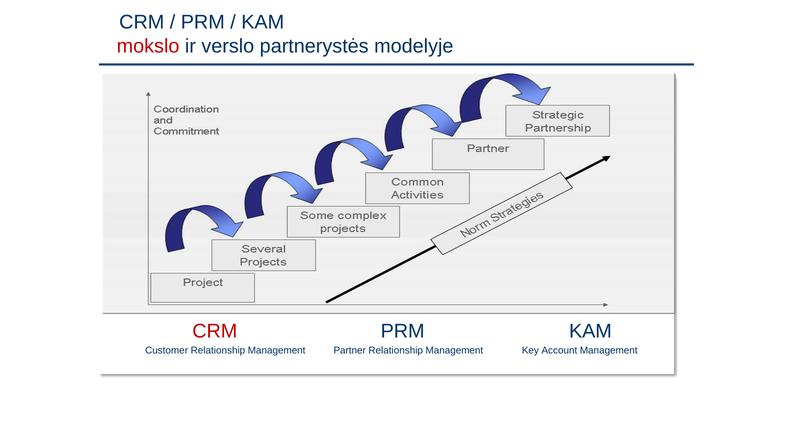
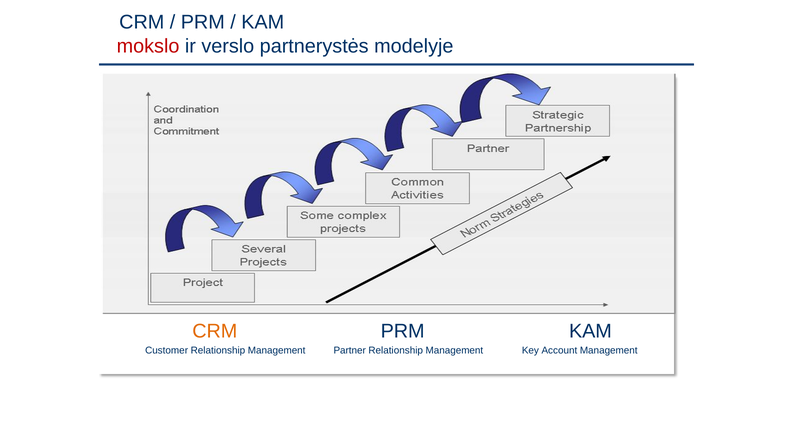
CRM at (215, 331) colour: red -> orange
